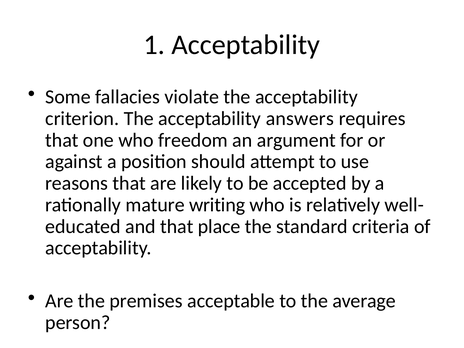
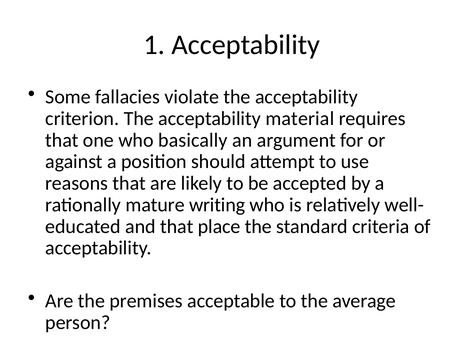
answers: answers -> material
freedom: freedom -> basically
